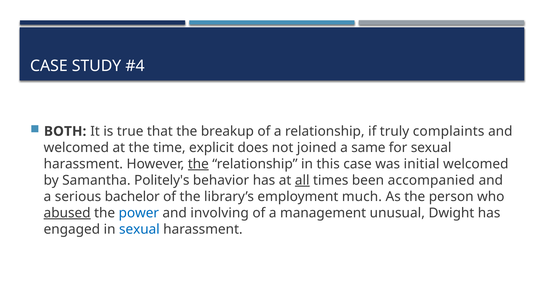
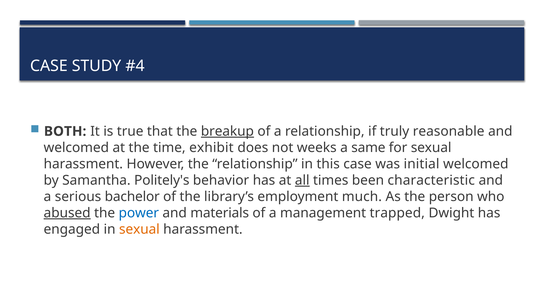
breakup underline: none -> present
complaints: complaints -> reasonable
explicit: explicit -> exhibit
joined: joined -> weeks
the at (198, 164) underline: present -> none
accompanied: accompanied -> characteristic
involving: involving -> materials
unusual: unusual -> trapped
sexual at (139, 229) colour: blue -> orange
